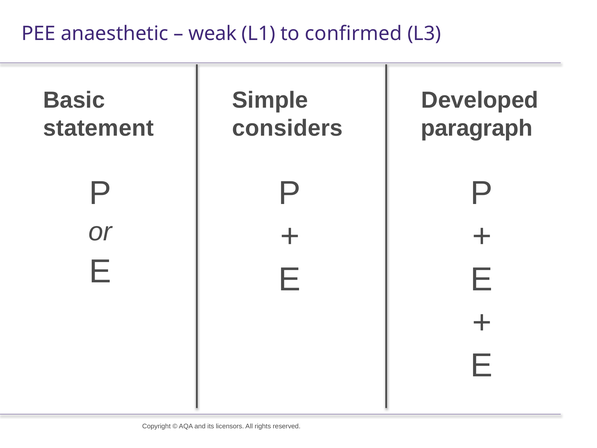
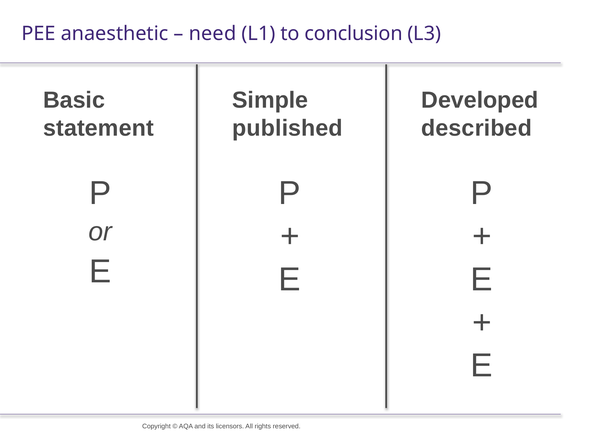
weak: weak -> need
confirmed: confirmed -> conclusion
considers: considers -> published
paragraph: paragraph -> described
